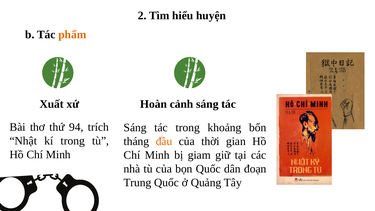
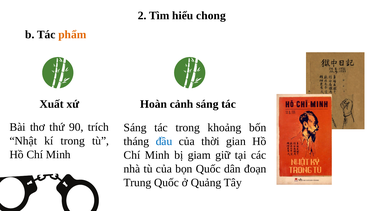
huyện: huyện -> chong
94: 94 -> 90
đầu colour: orange -> blue
